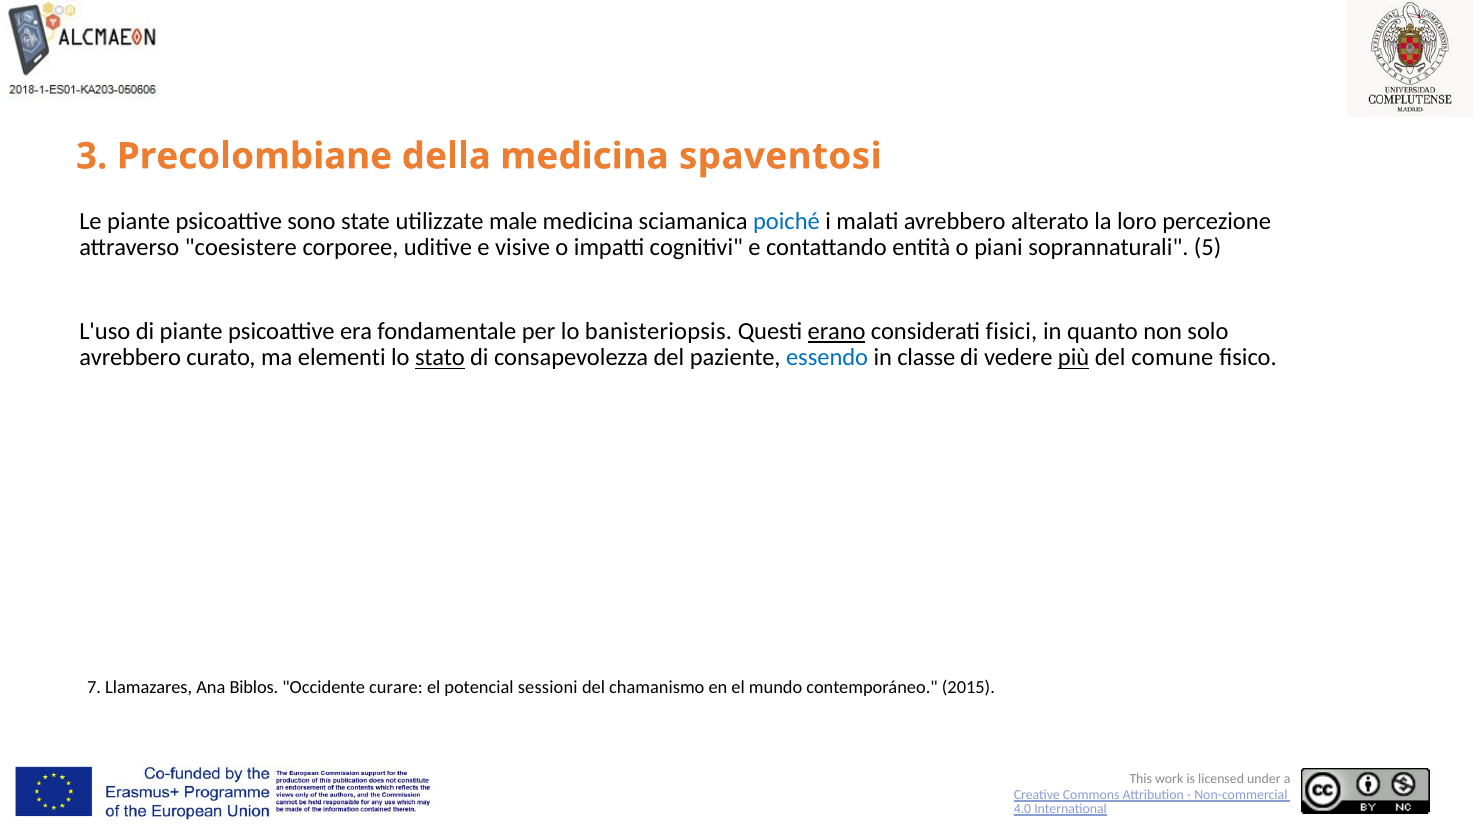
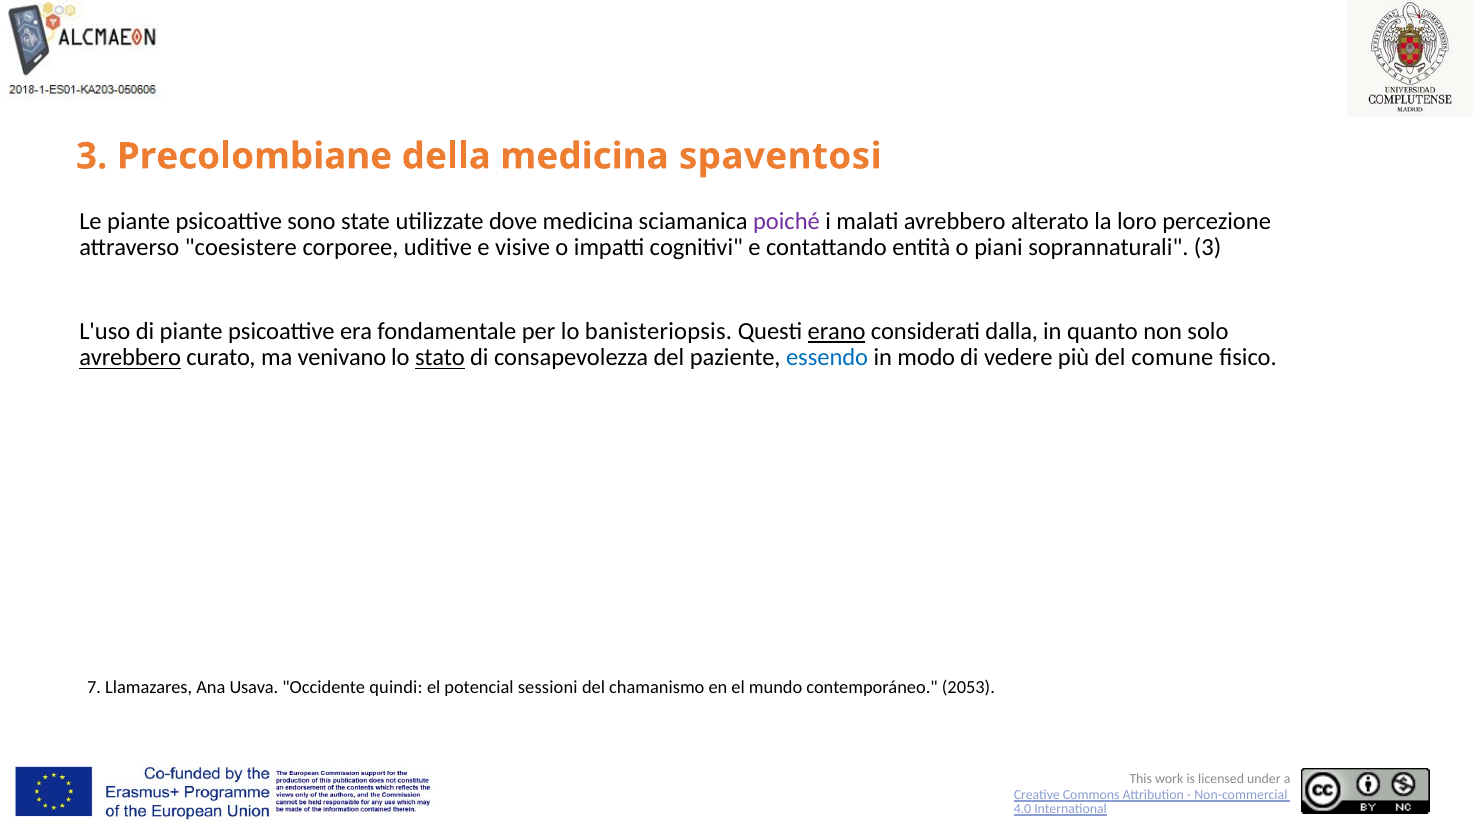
male: male -> dove
poiché colour: blue -> purple
soprannaturali 5: 5 -> 3
fisici: fisici -> dalla
avrebbero at (130, 358) underline: none -> present
elementi: elementi -> venivano
classe: classe -> modo
più underline: present -> none
Biblos: Biblos -> Usava
curare: curare -> quindi
2015: 2015 -> 2053
